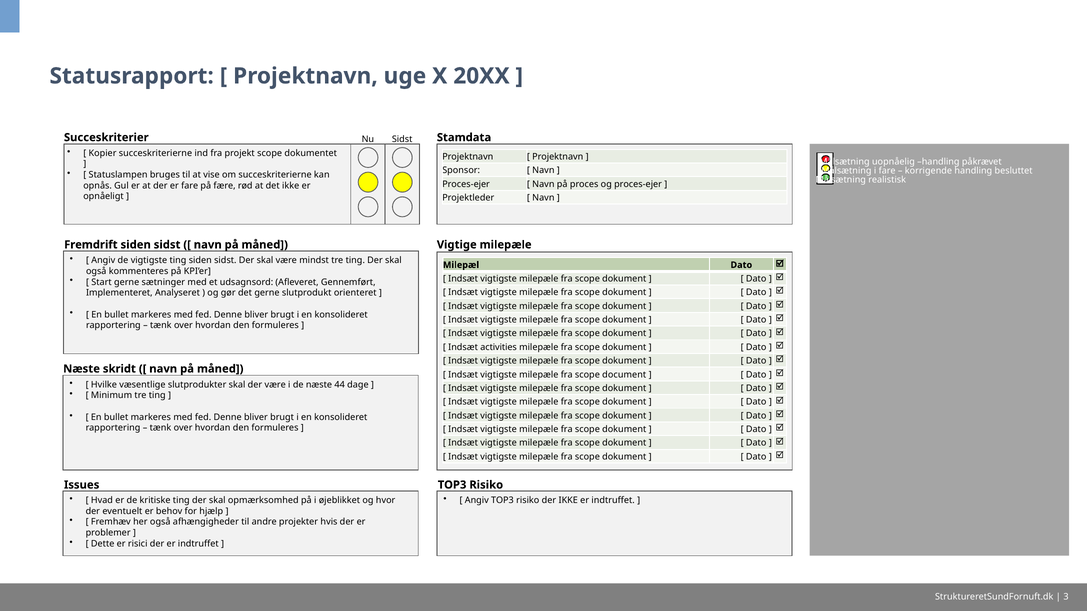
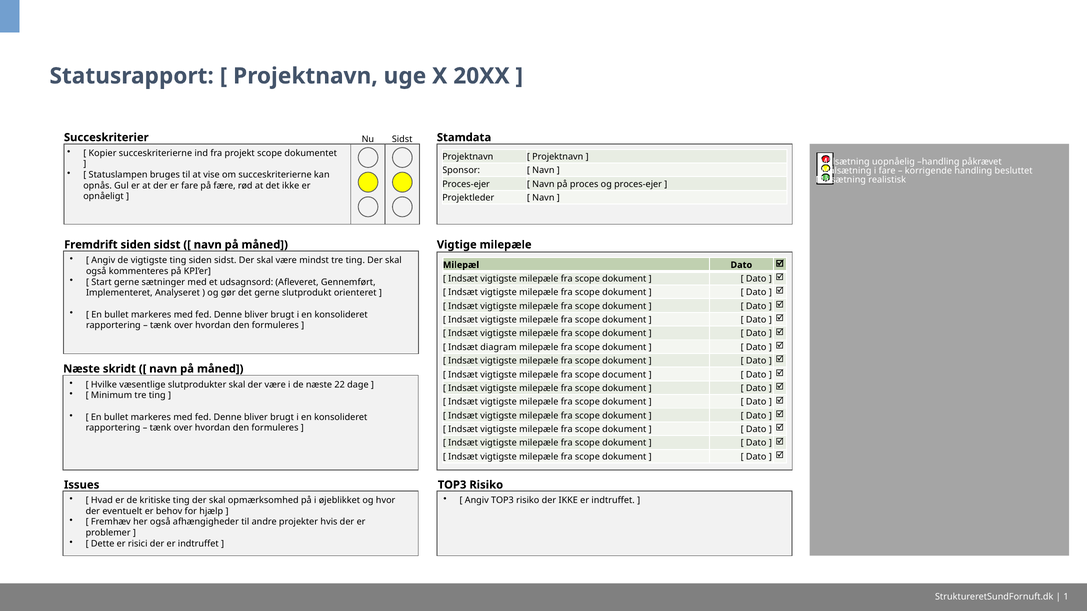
activities: activities -> diagram
44: 44 -> 22
3: 3 -> 1
